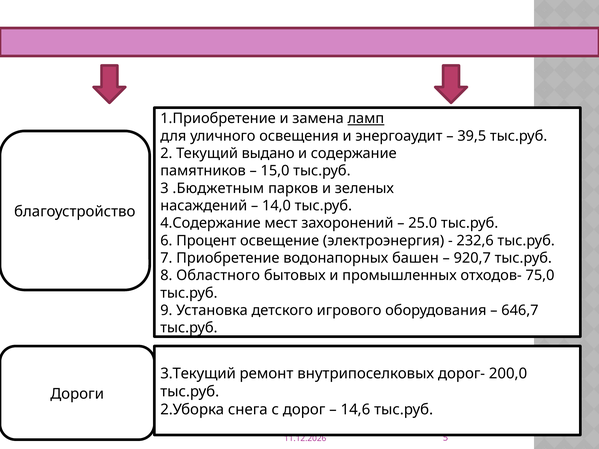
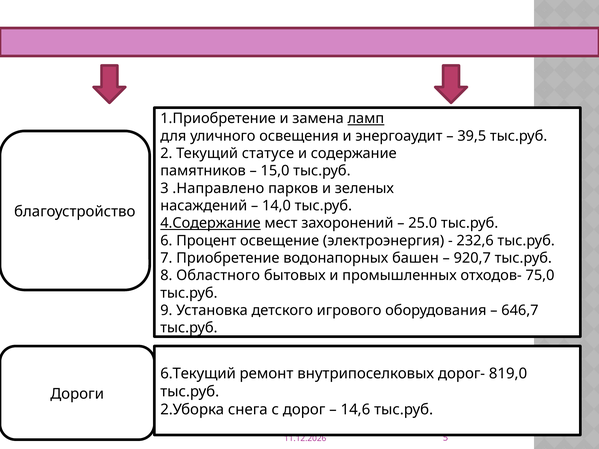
выдано: выдано -> статусе
.Бюджетным: .Бюджетным -> .Направлено
4.Содержание underline: none -> present
3.Текущий: 3.Текущий -> 6.Текущий
200,0: 200,0 -> 819,0
